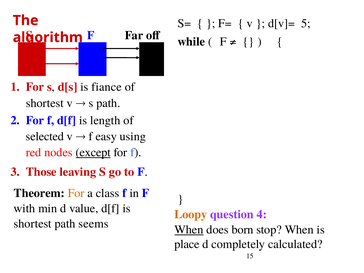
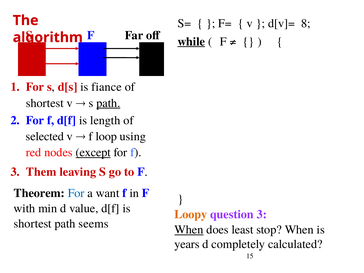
5: 5 -> 8
while underline: none -> present
path at (108, 103) underline: none -> present
easy: easy -> loop
Those: Those -> Them
For at (76, 193) colour: orange -> blue
class: class -> want
question 4: 4 -> 3
born: born -> least
place: place -> years
